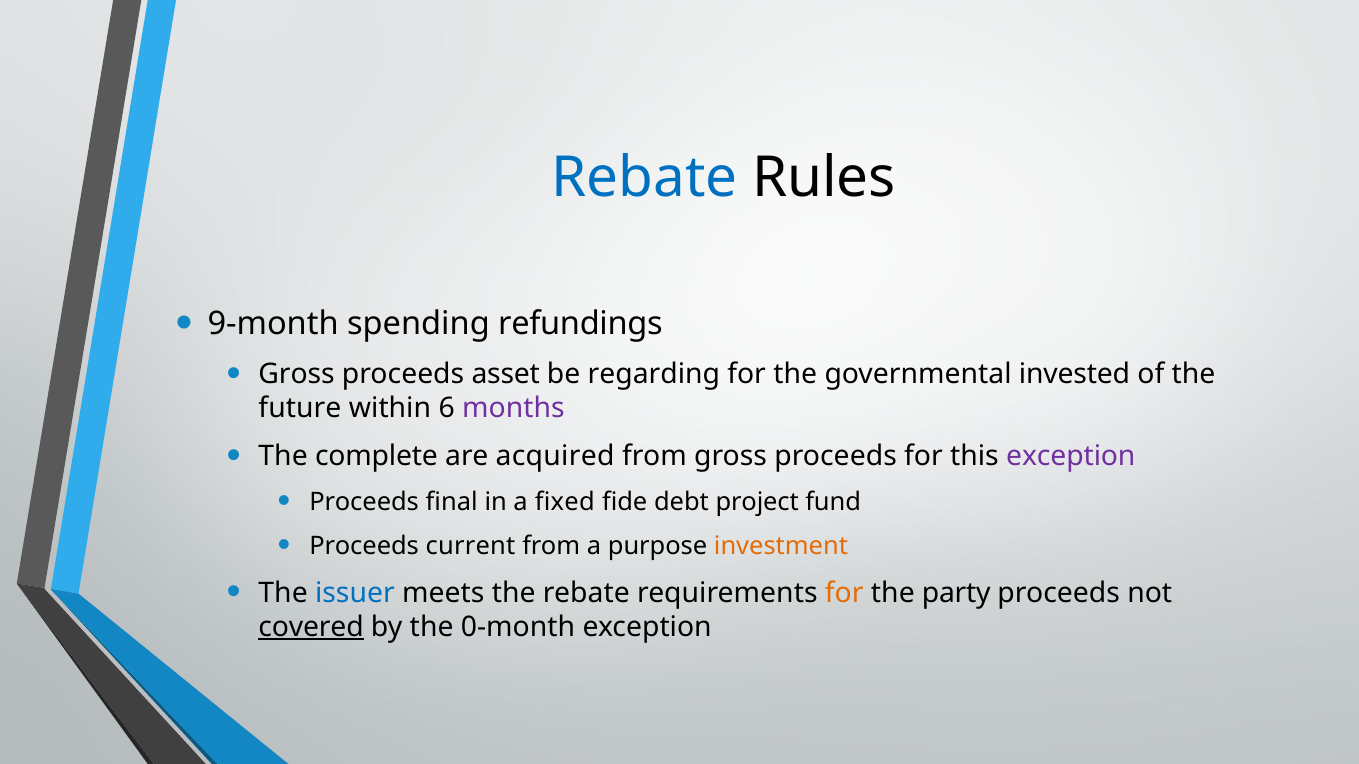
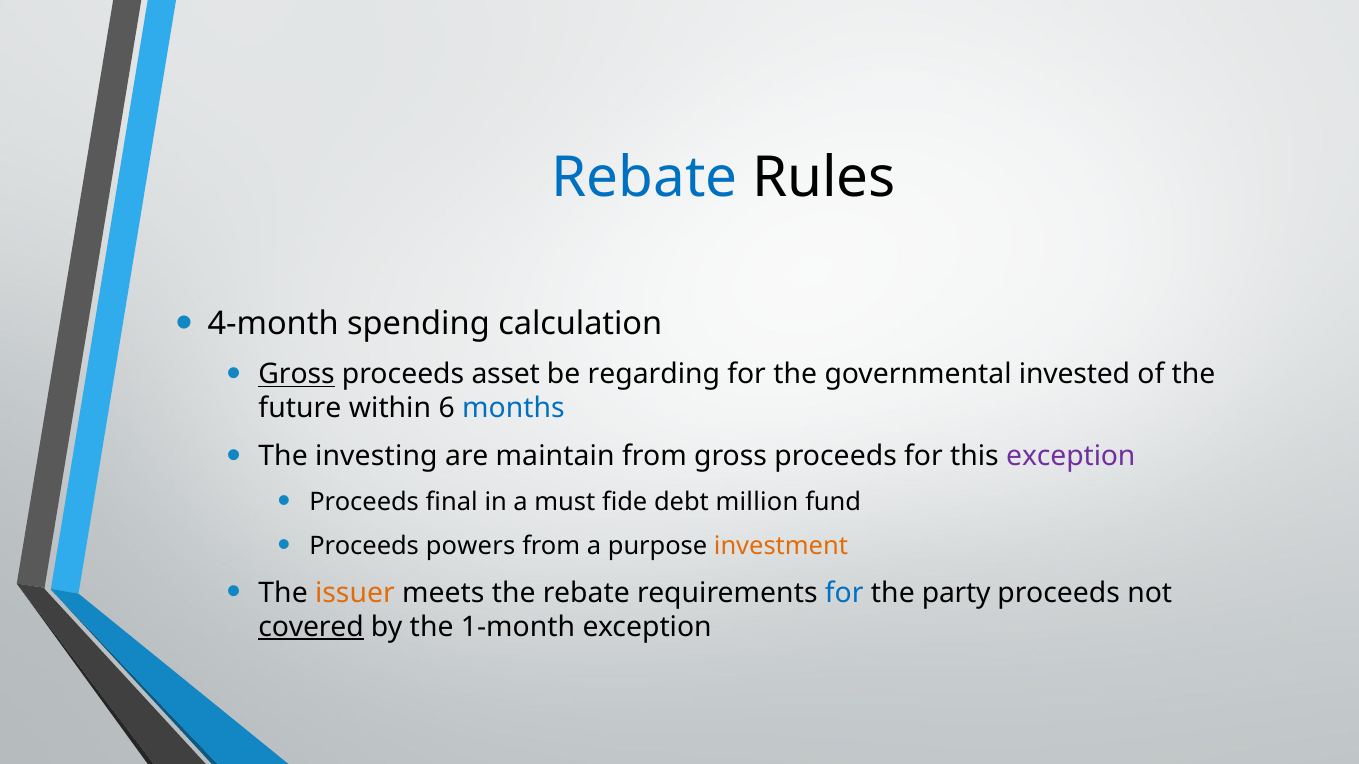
9-month: 9-month -> 4-month
refundings: refundings -> calculation
Gross at (297, 375) underline: none -> present
months colour: purple -> blue
complete: complete -> investing
acquired: acquired -> maintain
fixed: fixed -> must
project: project -> million
current: current -> powers
issuer colour: blue -> orange
for at (844, 593) colour: orange -> blue
0-month: 0-month -> 1-month
